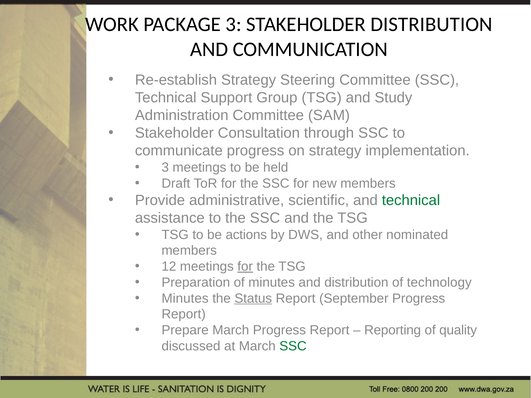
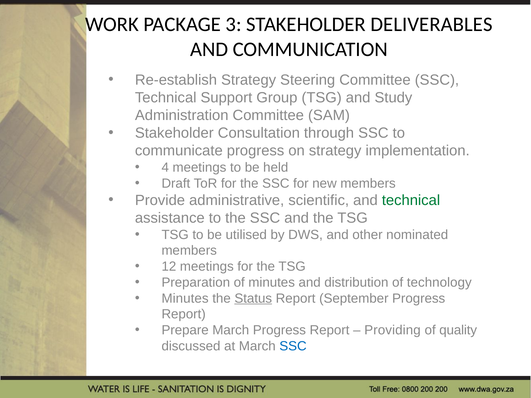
STAKEHOLDER DISTRIBUTION: DISTRIBUTION -> DELIVERABLES
3 at (165, 168): 3 -> 4
actions: actions -> utilised
for at (245, 267) underline: present -> none
Reporting: Reporting -> Providing
SSC at (293, 346) colour: green -> blue
